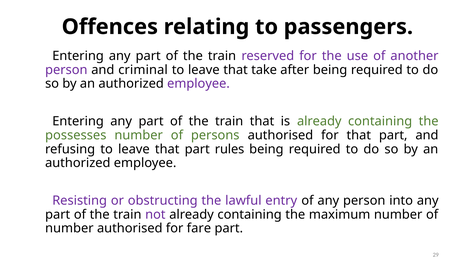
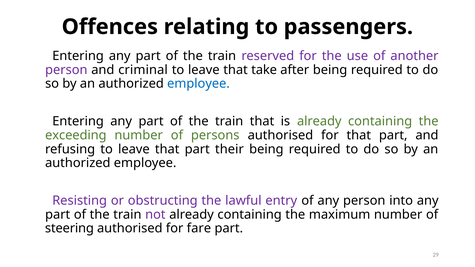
employee at (198, 84) colour: purple -> blue
possesses: possesses -> exceeding
rules: rules -> their
number at (69, 229): number -> steering
